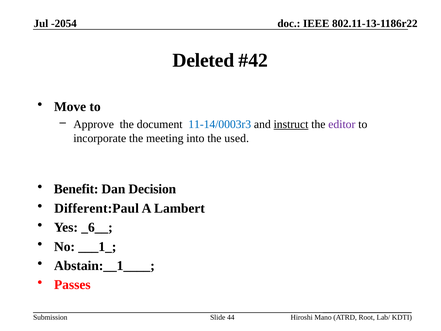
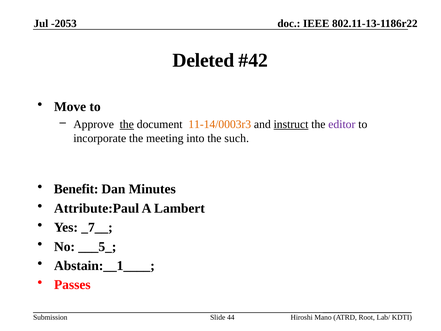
-2054: -2054 -> -2053
the at (127, 124) underline: none -> present
11-14/0003r3 colour: blue -> orange
used: used -> such
Decision: Decision -> Minutes
Different:Paul: Different:Paul -> Attribute:Paul
_6__: _6__ -> _7__
___1_: ___1_ -> ___5_
